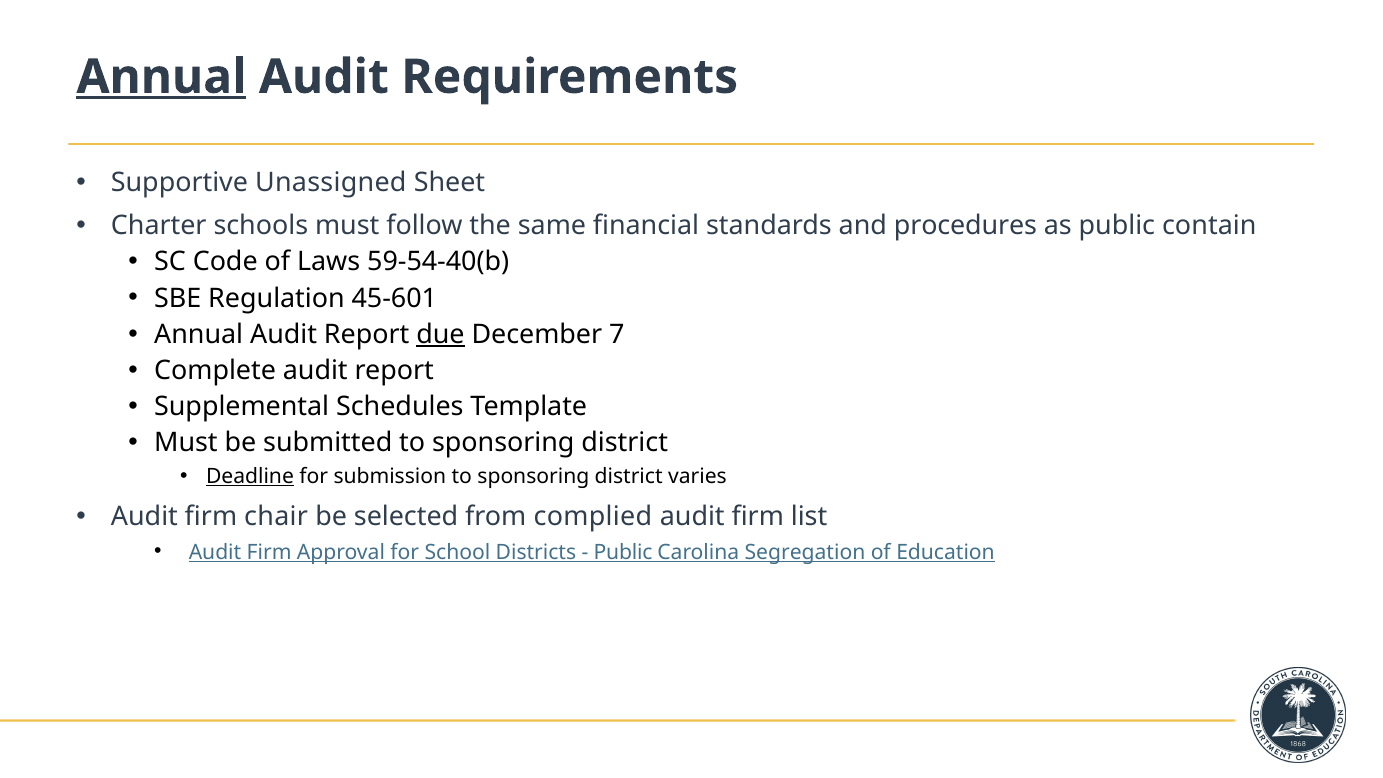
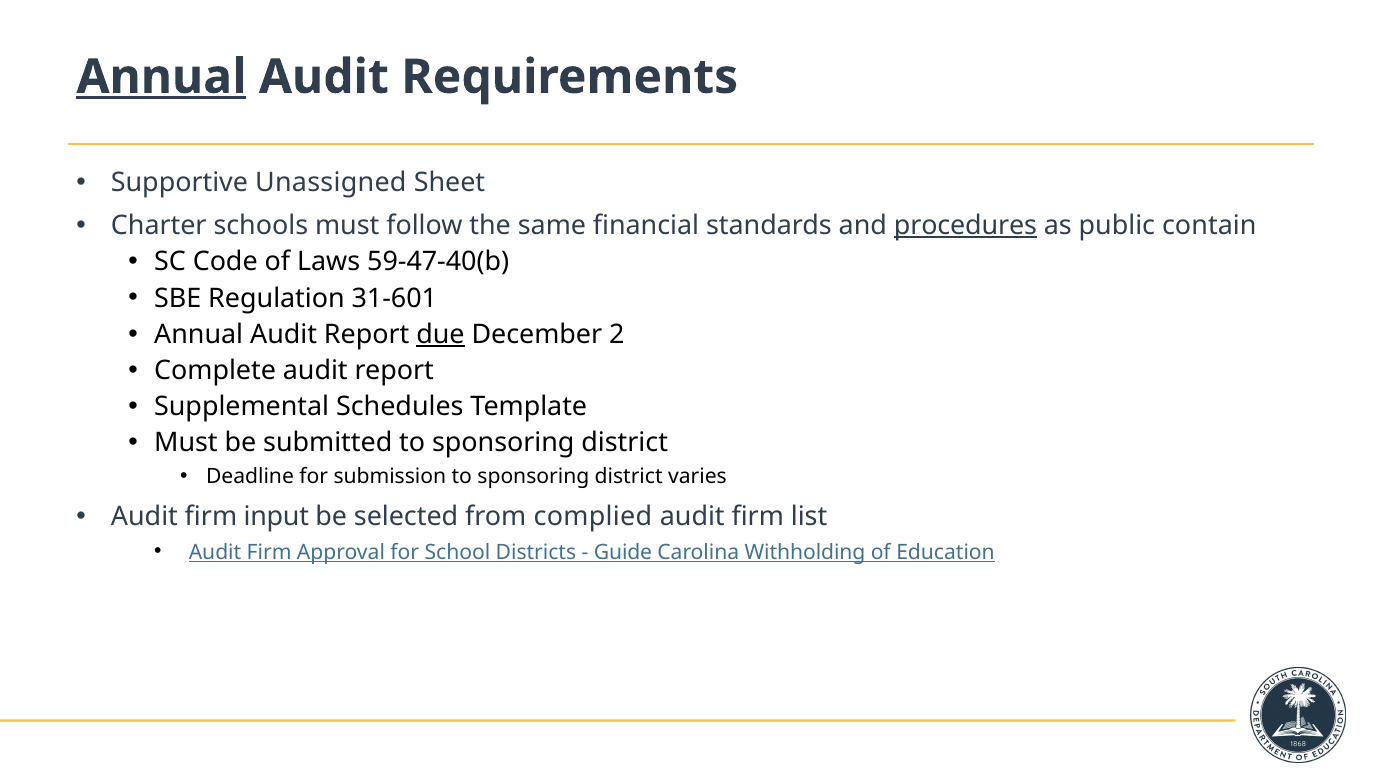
procedures underline: none -> present
59-54-40(b: 59-54-40(b -> 59-47-40(b
45-601: 45-601 -> 31-601
7: 7 -> 2
Deadline underline: present -> none
chair: chair -> input
Public at (623, 552): Public -> Guide
Segregation: Segregation -> Withholding
